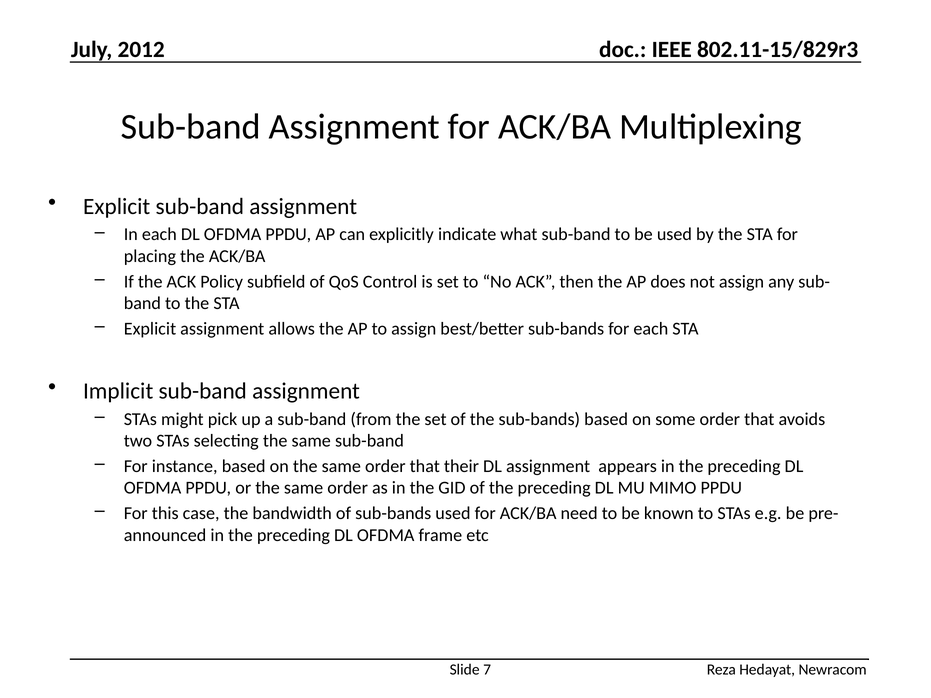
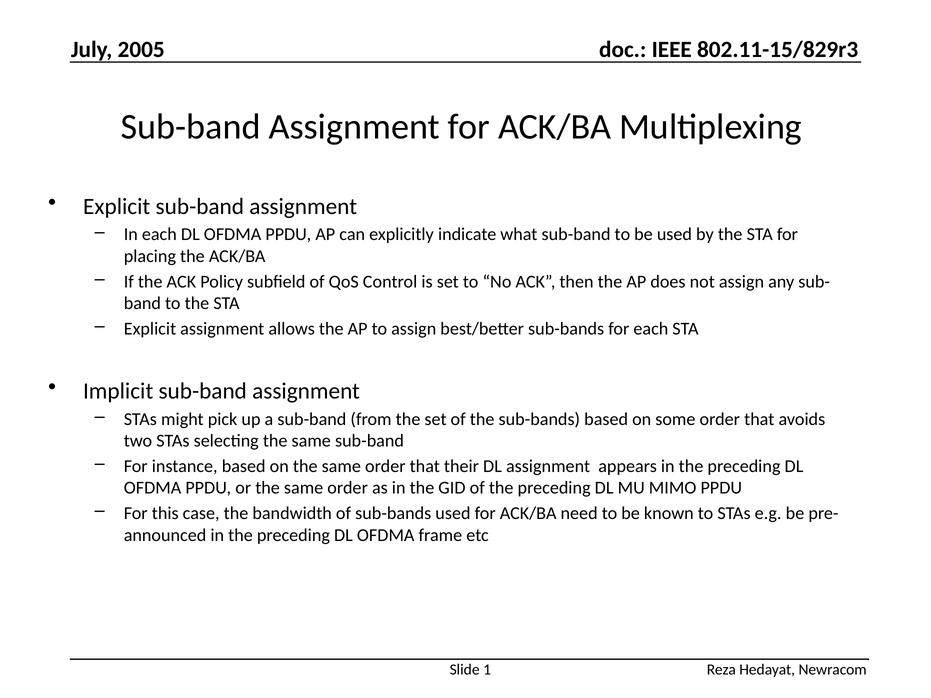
2012: 2012 -> 2005
7: 7 -> 1
